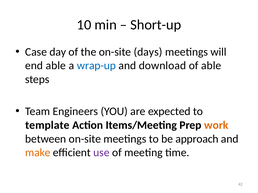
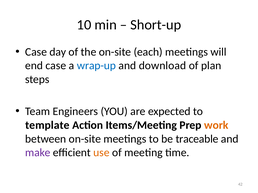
days: days -> each
end able: able -> case
of able: able -> plan
approach: approach -> traceable
make colour: orange -> purple
use colour: purple -> orange
